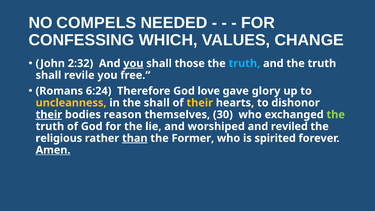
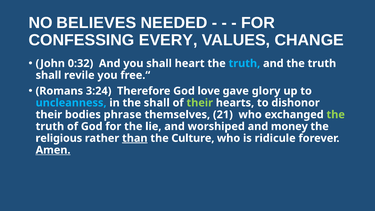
COMPELS: COMPELS -> BELIEVES
WHICH: WHICH -> EVERY
2:32: 2:32 -> 0:32
you at (133, 63) underline: present -> none
those: those -> heart
6:24: 6:24 -> 3:24
uncleanness colour: yellow -> light blue
their at (200, 103) colour: yellow -> light green
their at (49, 115) underline: present -> none
reason: reason -> phrase
30: 30 -> 21
reviled: reviled -> money
Former: Former -> Culture
spirited: spirited -> ridicule
